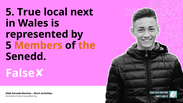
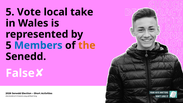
True: True -> Vote
next: next -> take
Members colour: orange -> blue
